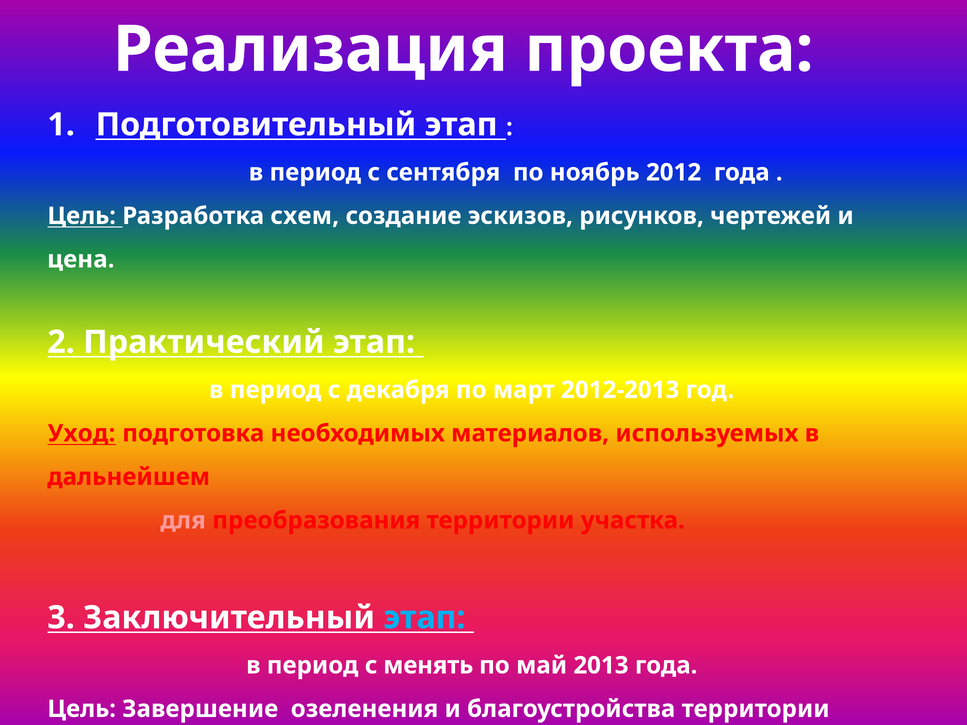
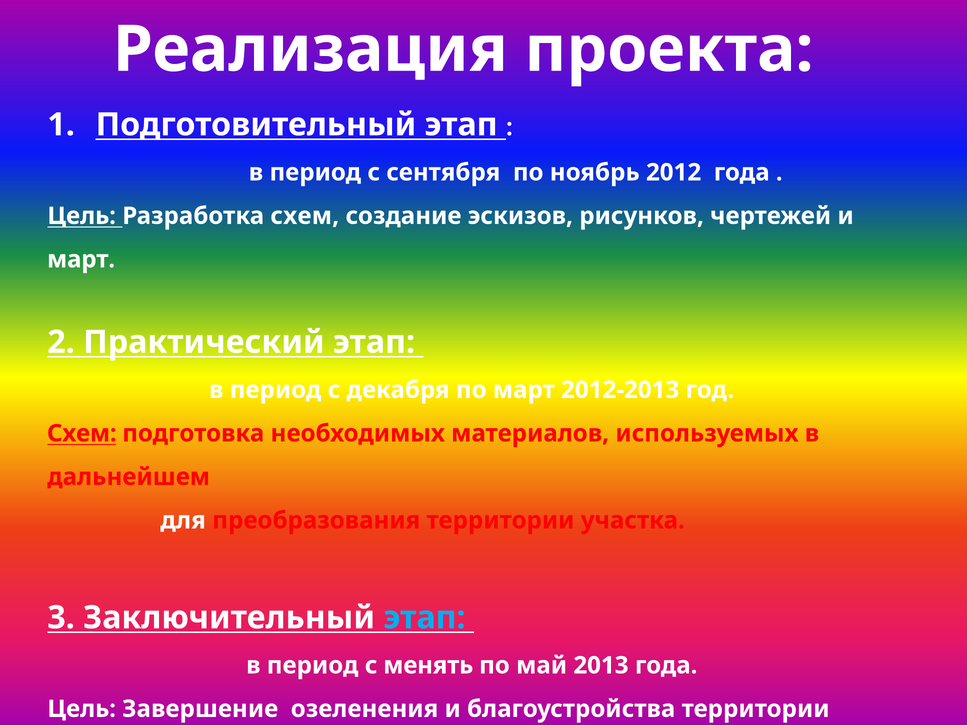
цена at (81, 260): цена -> март
Уход at (82, 434): Уход -> Схем
для colour: pink -> white
